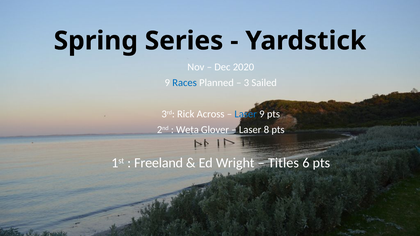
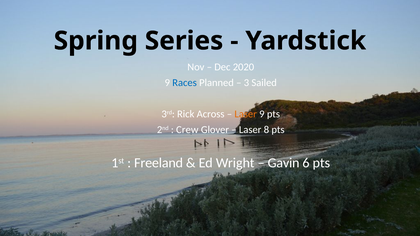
Laser at (246, 114) colour: blue -> orange
Weta: Weta -> Crew
Titles: Titles -> Gavin
